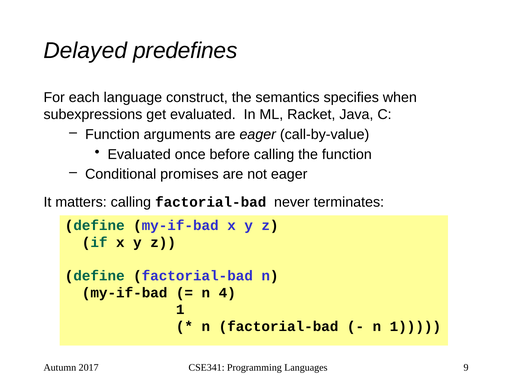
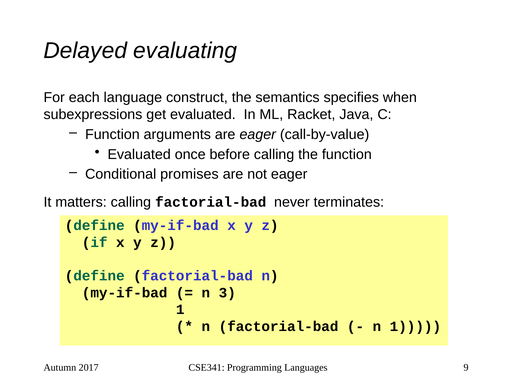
predefines: predefines -> evaluating
4: 4 -> 3
